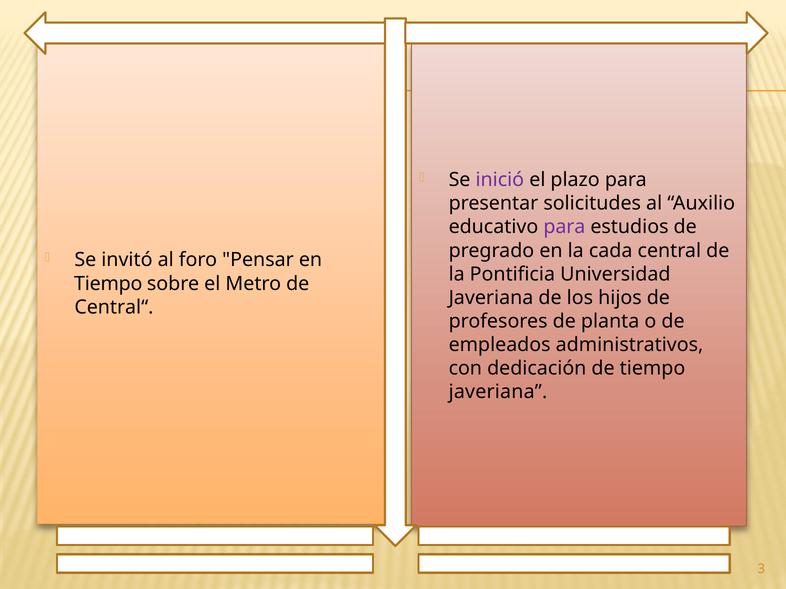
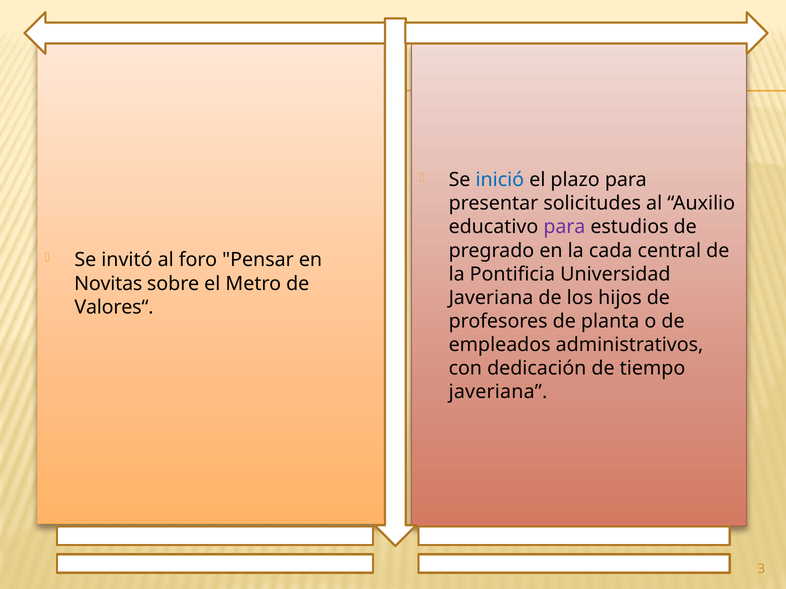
inició colour: purple -> blue
Tiempo at (108, 284): Tiempo -> Novitas
Central“: Central“ -> Valores“
